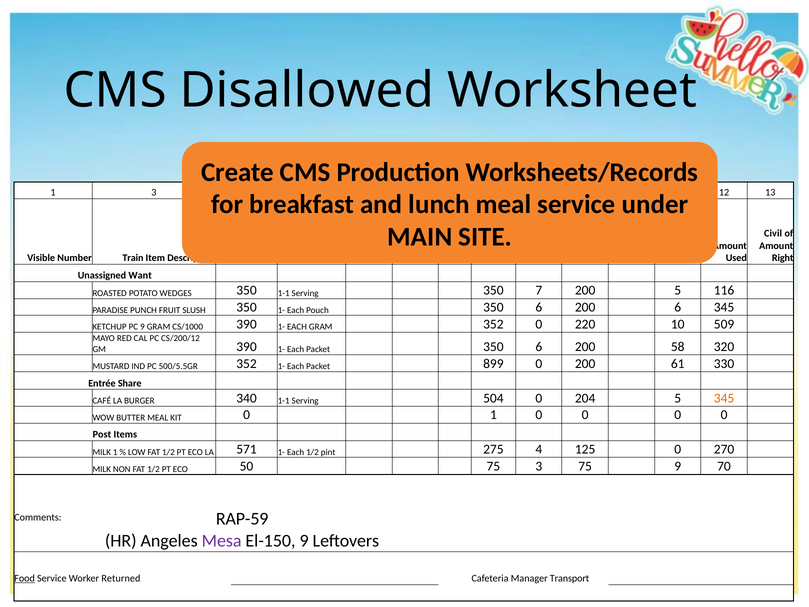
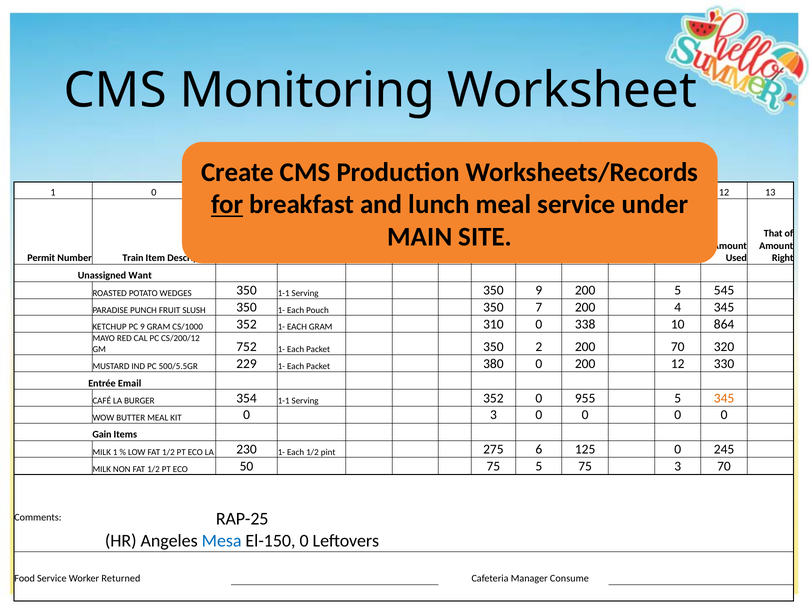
Disallowed: Disallowed -> Monitoring
1 3: 3 -> 0
for underline: none -> present
Civil: Civil -> That
Visible: Visible -> Permit
350 7: 7 -> 9
116: 116 -> 545
Pouch 350 6: 6 -> 7
200 6: 6 -> 4
CS/1000 390: 390 -> 352
GRAM 352: 352 -> 310
220: 220 -> 338
509: 509 -> 864
GM 390: 390 -> 752
Packet 350 6: 6 -> 2
200 58: 58 -> 70
500/5.5GR 352: 352 -> 229
899: 899 -> 380
200 61: 61 -> 12
Share: Share -> Email
340: 340 -> 354
Serving 504: 504 -> 352
204: 204 -> 955
KIT 0 1: 1 -> 3
Post: Post -> Gain
571: 571 -> 230
275 4: 4 -> 6
270: 270 -> 245
75 3: 3 -> 5
75 9: 9 -> 3
RAP-59: RAP-59 -> RAP-25
Mesa colour: purple -> blue
El-150 9: 9 -> 0
Food underline: present -> none
Transport: Transport -> Consume
